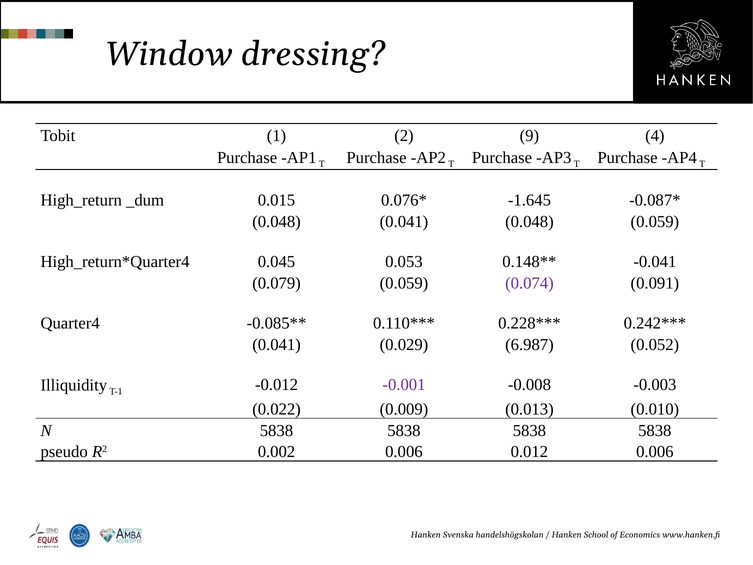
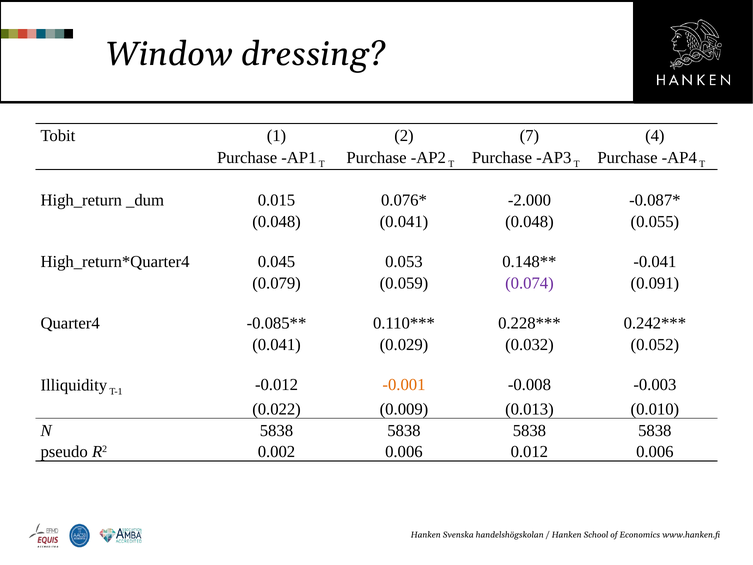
9: 9 -> 7
-1.645: -1.645 -> -2.000
0.048 0.059: 0.059 -> 0.055
6.987: 6.987 -> 0.032
-0.001 colour: purple -> orange
